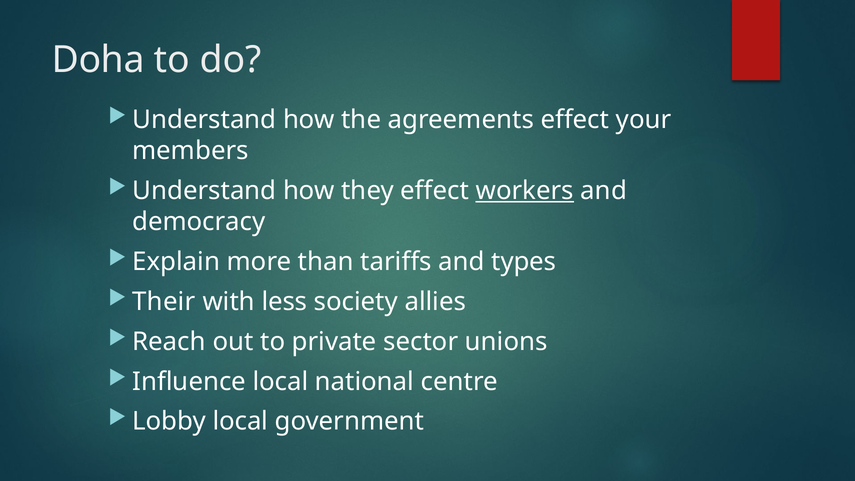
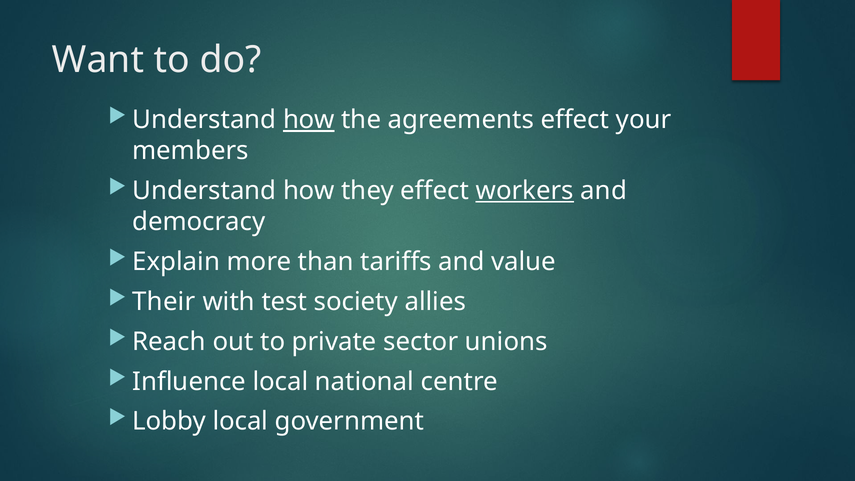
Doha: Doha -> Want
how at (309, 120) underline: none -> present
types: types -> value
less: less -> test
